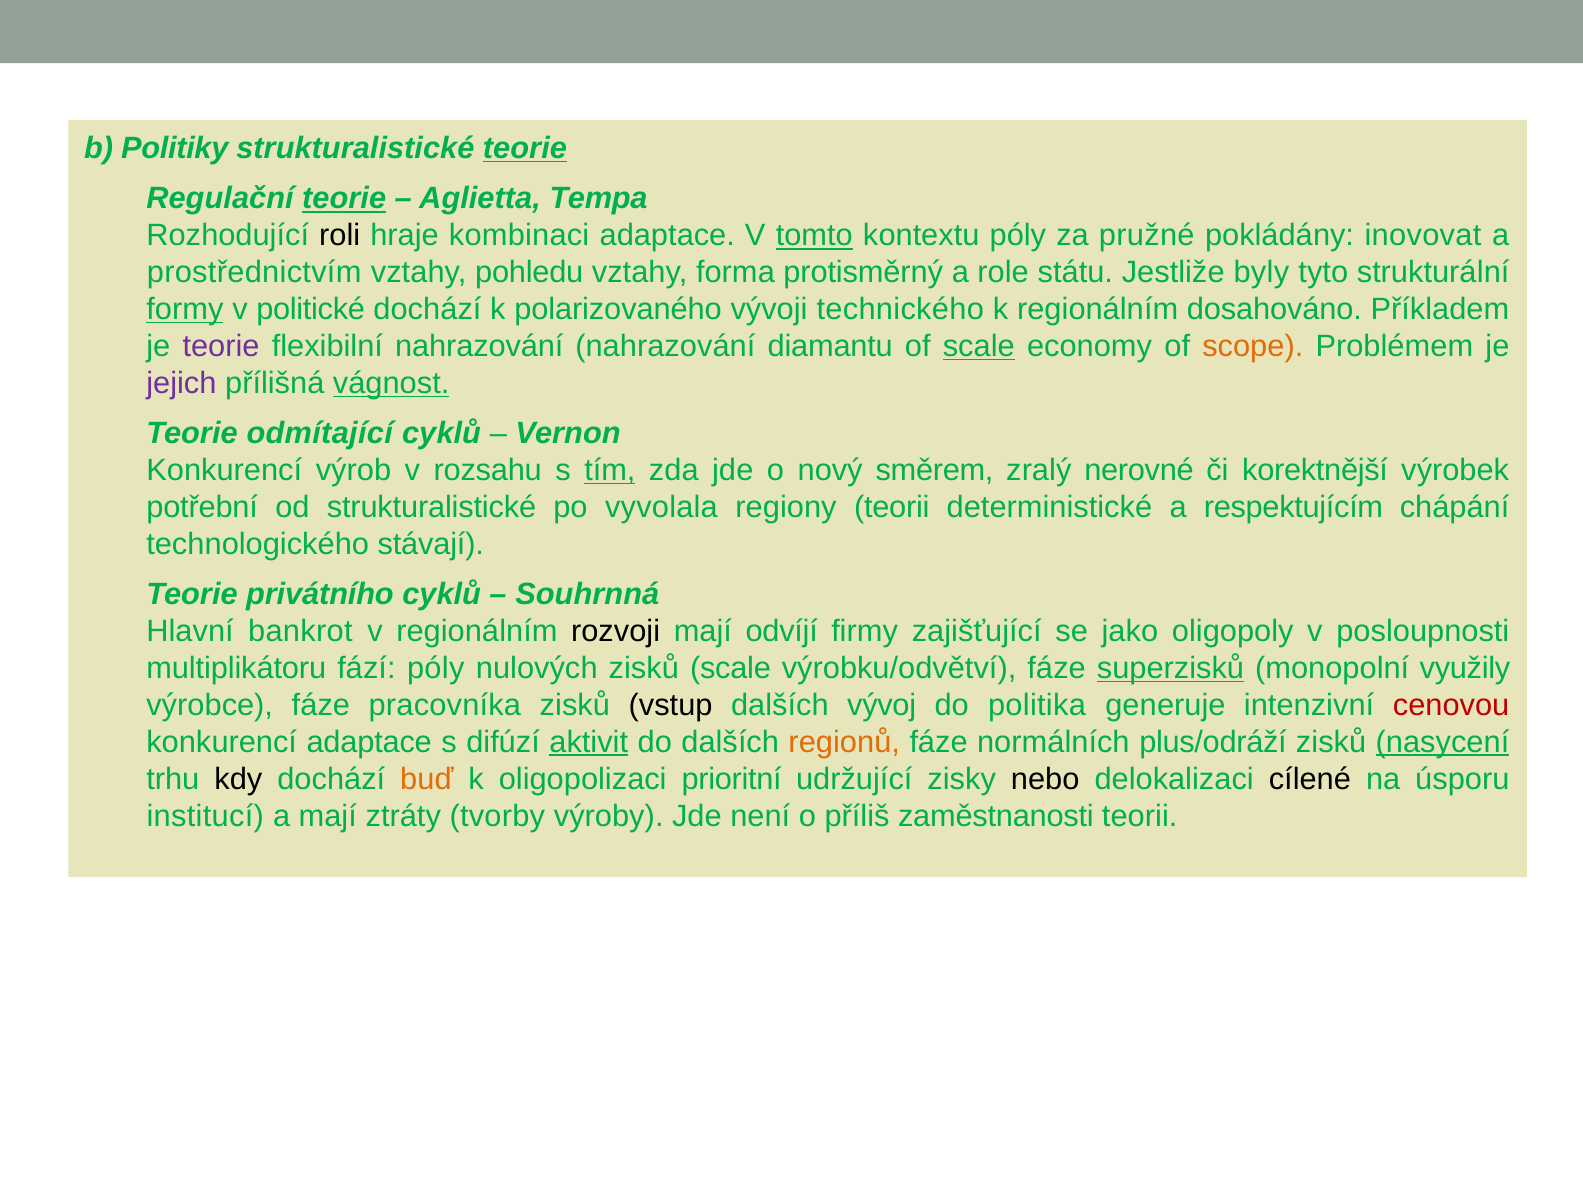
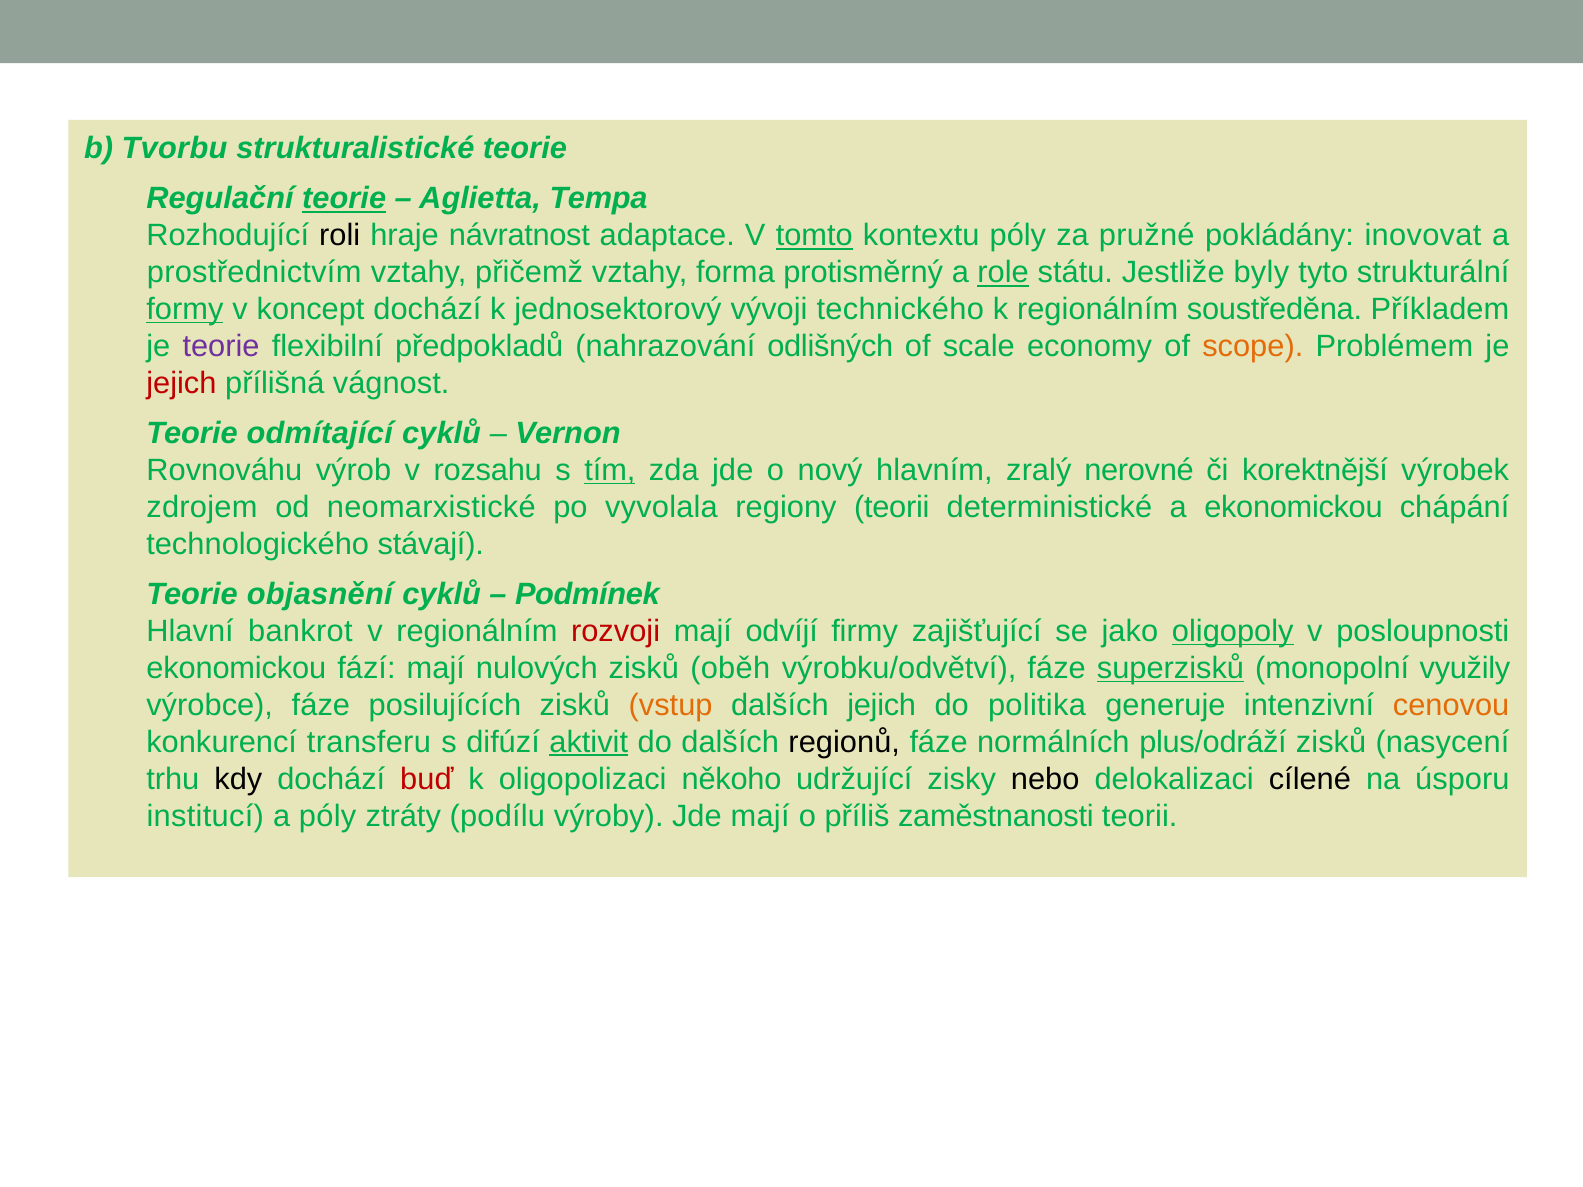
Politiky: Politiky -> Tvorbu
teorie at (525, 148) underline: present -> none
kombinaci: kombinaci -> návratnost
pohledu: pohledu -> přičemž
role underline: none -> present
politické: politické -> koncept
polarizovaného: polarizovaného -> jednosektorový
dosahováno: dosahováno -> soustředěna
flexibilní nahrazování: nahrazování -> předpokladů
diamantu: diamantu -> odlišných
scale at (979, 346) underline: present -> none
jejich at (181, 383) colour: purple -> red
vágnost underline: present -> none
Konkurencí at (224, 470): Konkurencí -> Rovnováhu
směrem: směrem -> hlavním
potřební: potřební -> zdrojem
od strukturalistické: strukturalistické -> neomarxistické
a respektujícím: respektujícím -> ekonomickou
privátního: privátního -> objasnění
Souhrnná: Souhrnná -> Podmínek
rozvoji colour: black -> red
oligopoly underline: none -> present
multiplikátoru at (236, 668): multiplikátoru -> ekonomickou
fází póly: póly -> mají
zisků scale: scale -> oběh
pracovníka: pracovníka -> posilujících
vstup colour: black -> orange
dalších vývoj: vývoj -> jejich
cenovou colour: red -> orange
konkurencí adaptace: adaptace -> transferu
regionů colour: orange -> black
nasycení underline: present -> none
buď colour: orange -> red
prioritní: prioritní -> někoho
a mají: mají -> póly
tvorby: tvorby -> podílu
Jde není: není -> mají
